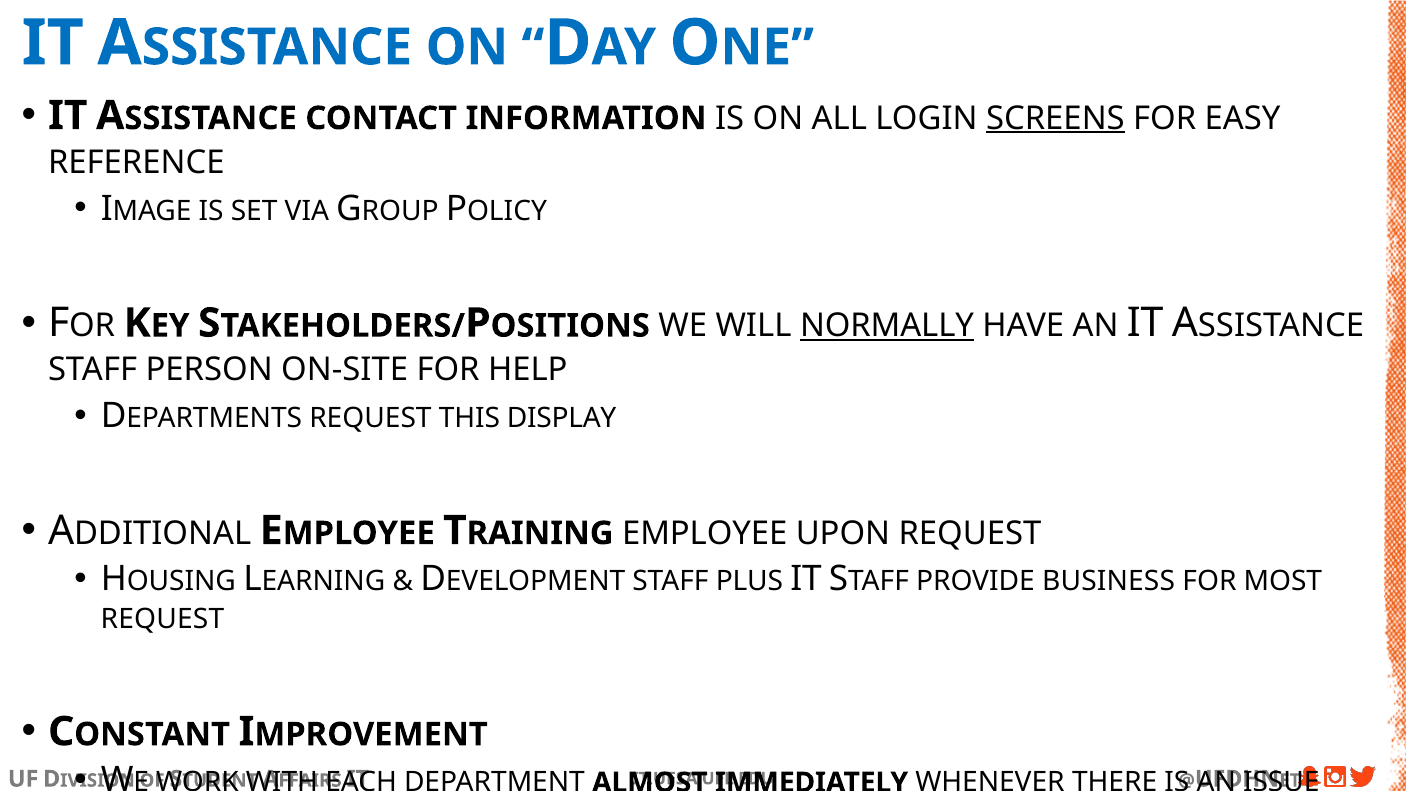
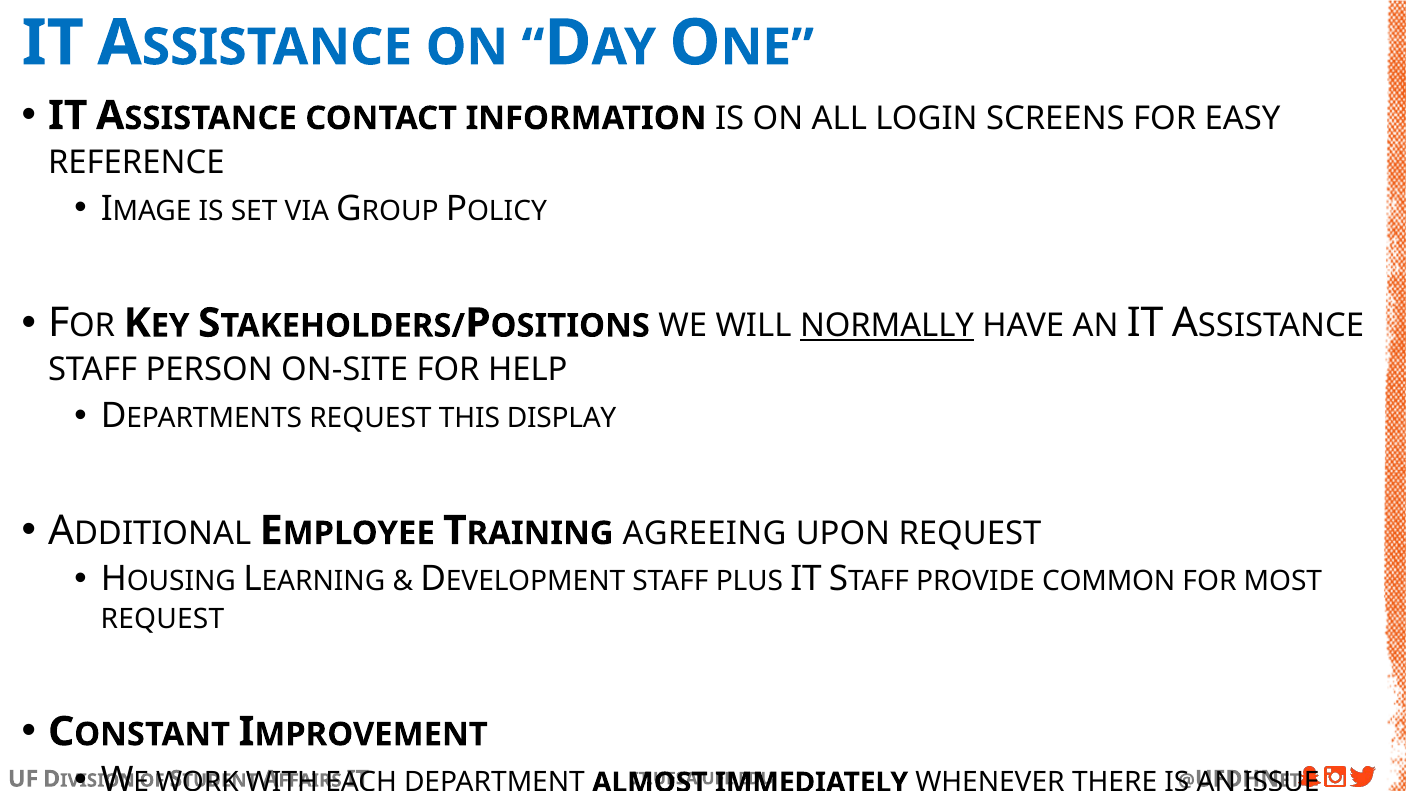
SCREENS underline: present -> none
EMPLOYEE: EMPLOYEE -> AGREEING
BUSINESS: BUSINESS -> COMMON
